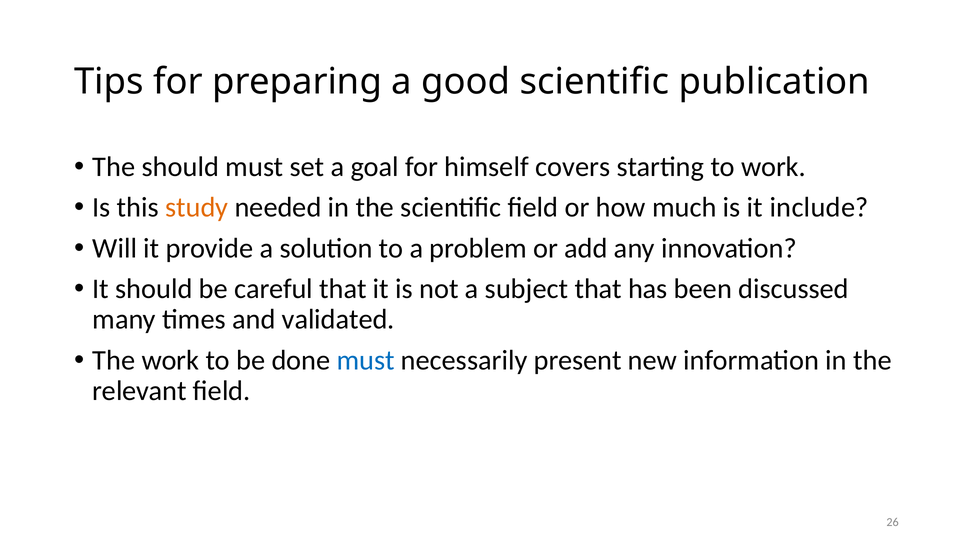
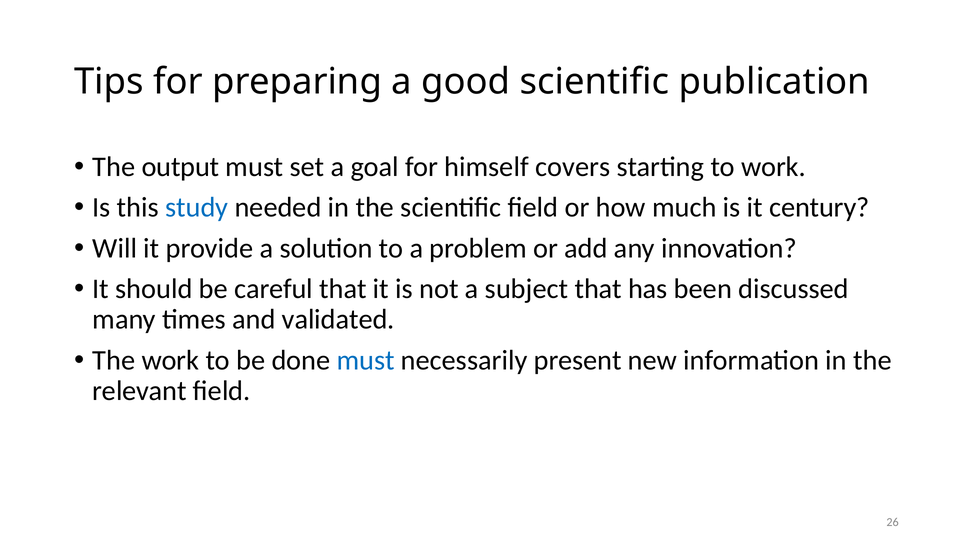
The should: should -> output
study colour: orange -> blue
include: include -> century
